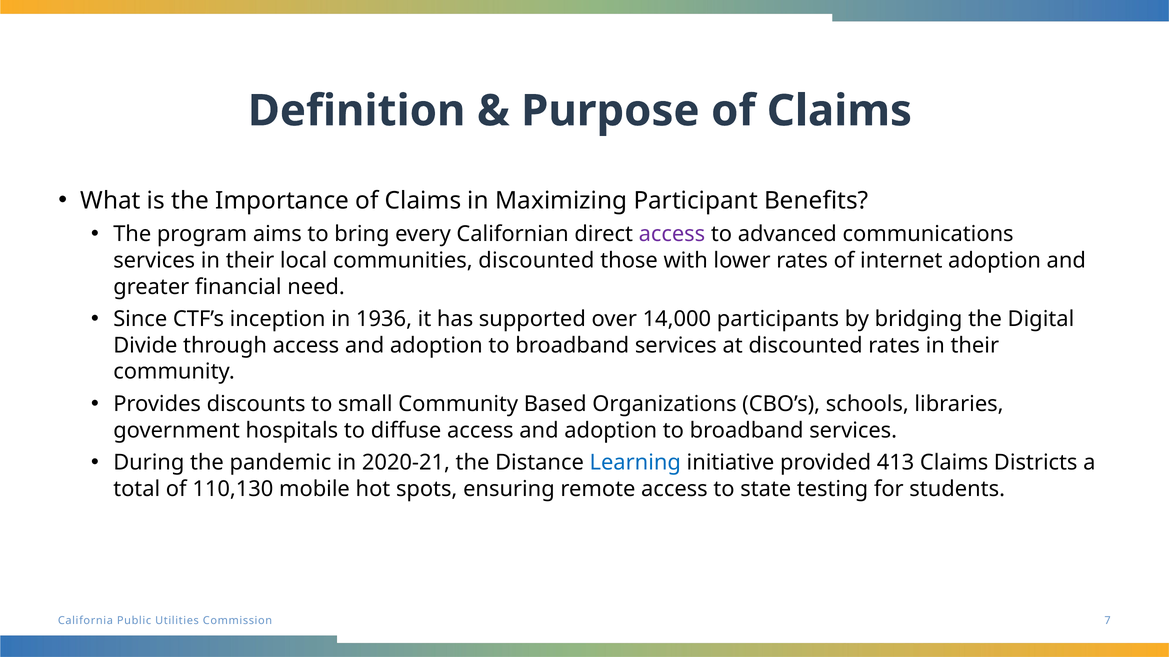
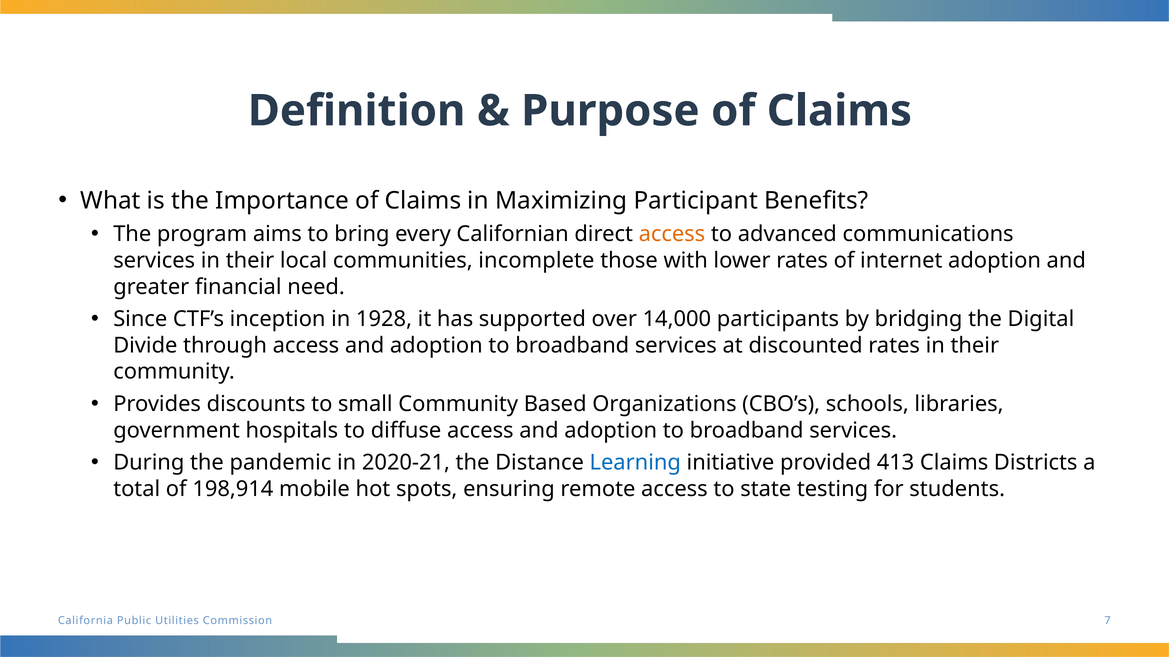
access at (672, 234) colour: purple -> orange
communities discounted: discounted -> incomplete
1936: 1936 -> 1928
110,130: 110,130 -> 198,914
